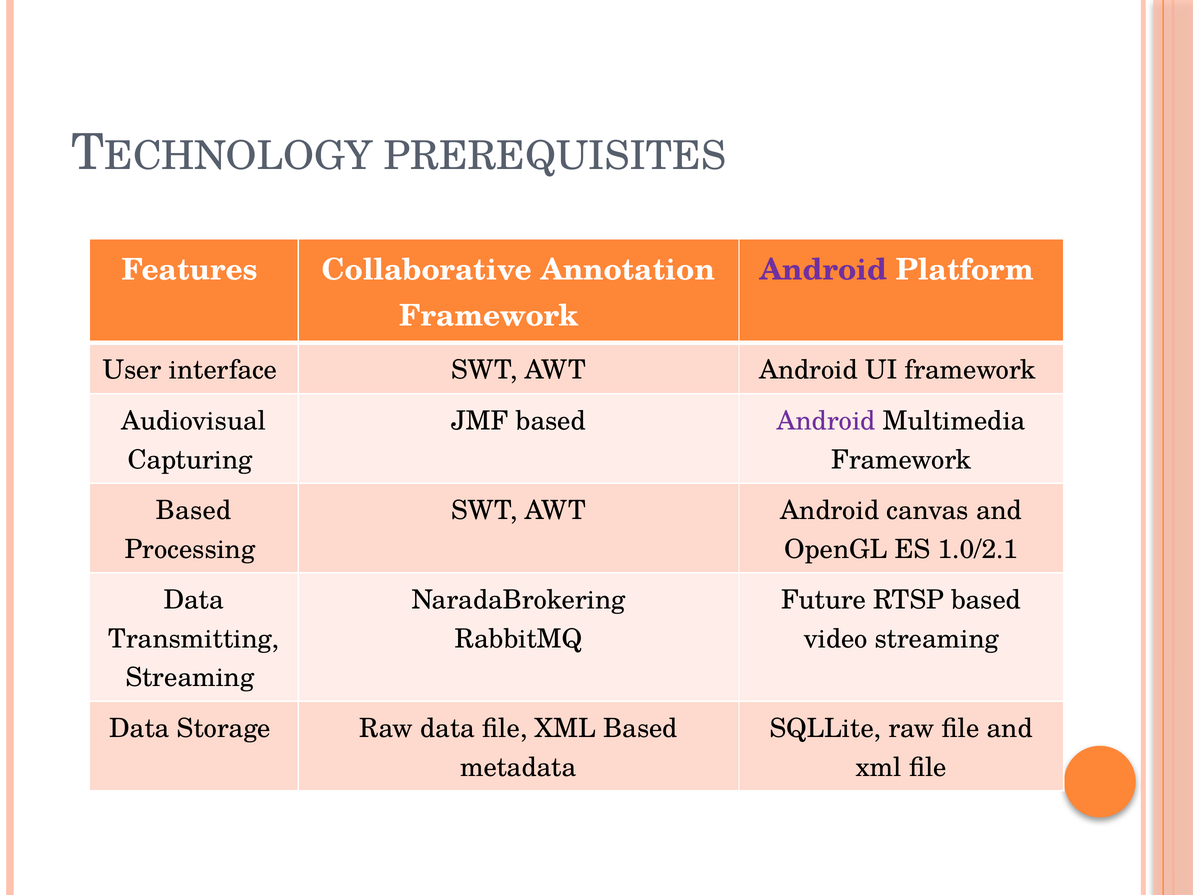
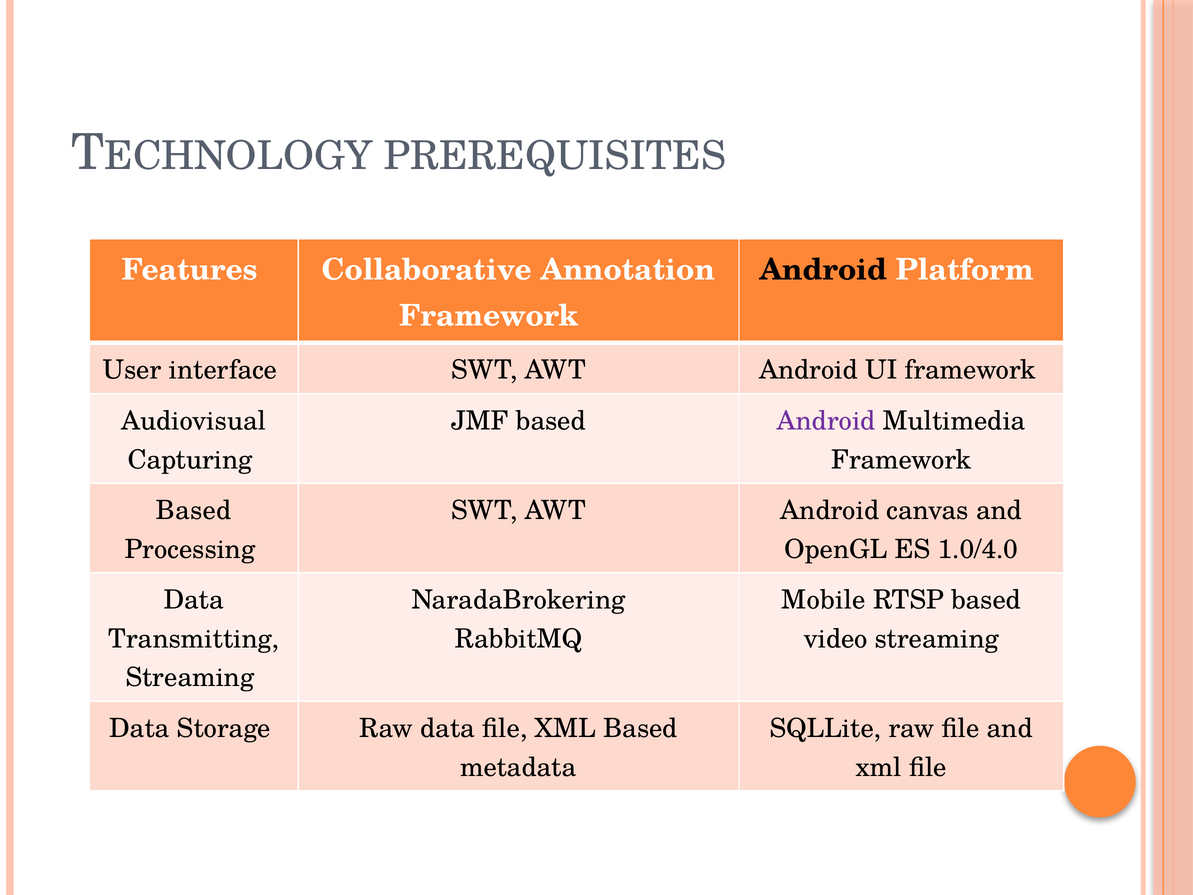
Android at (824, 270) colour: purple -> black
1.0/2.1: 1.0/2.1 -> 1.0/4.0
Future: Future -> Mobile
